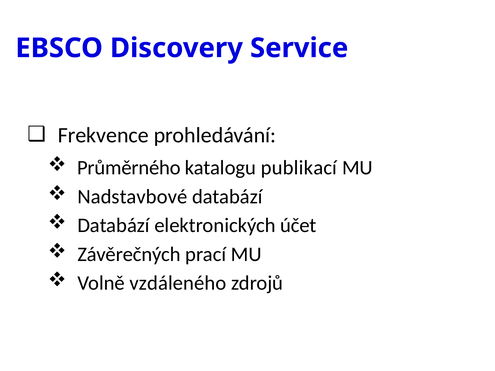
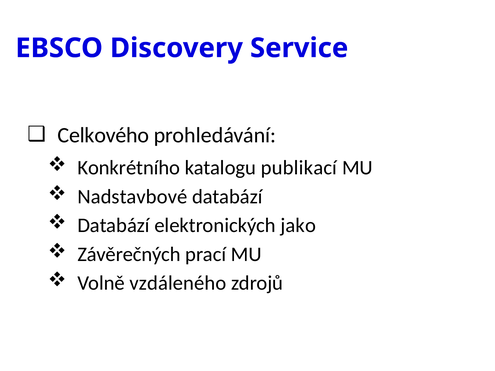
Frekvence: Frekvence -> Celkového
Průměrného: Průměrného -> Konkrétního
účet: účet -> jako
